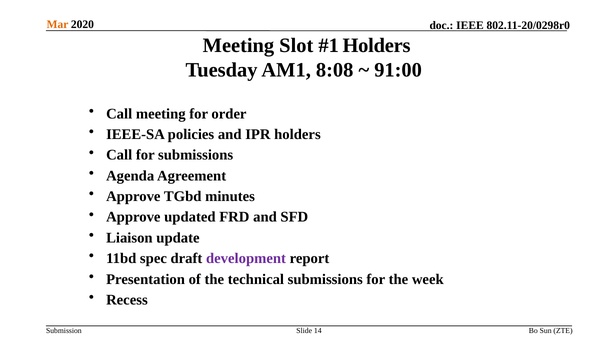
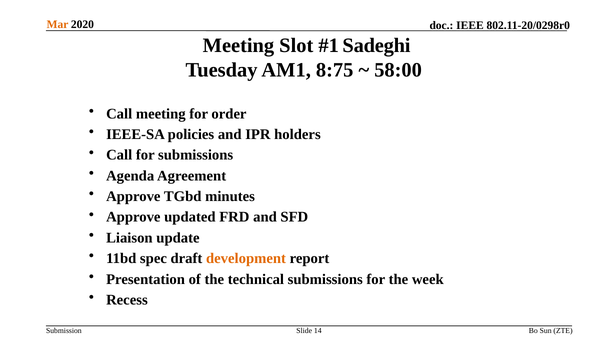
Holders at (376, 45): Holders -> Sadeghi
8:08: 8:08 -> 8:75
91:00: 91:00 -> 58:00
development colour: purple -> orange
